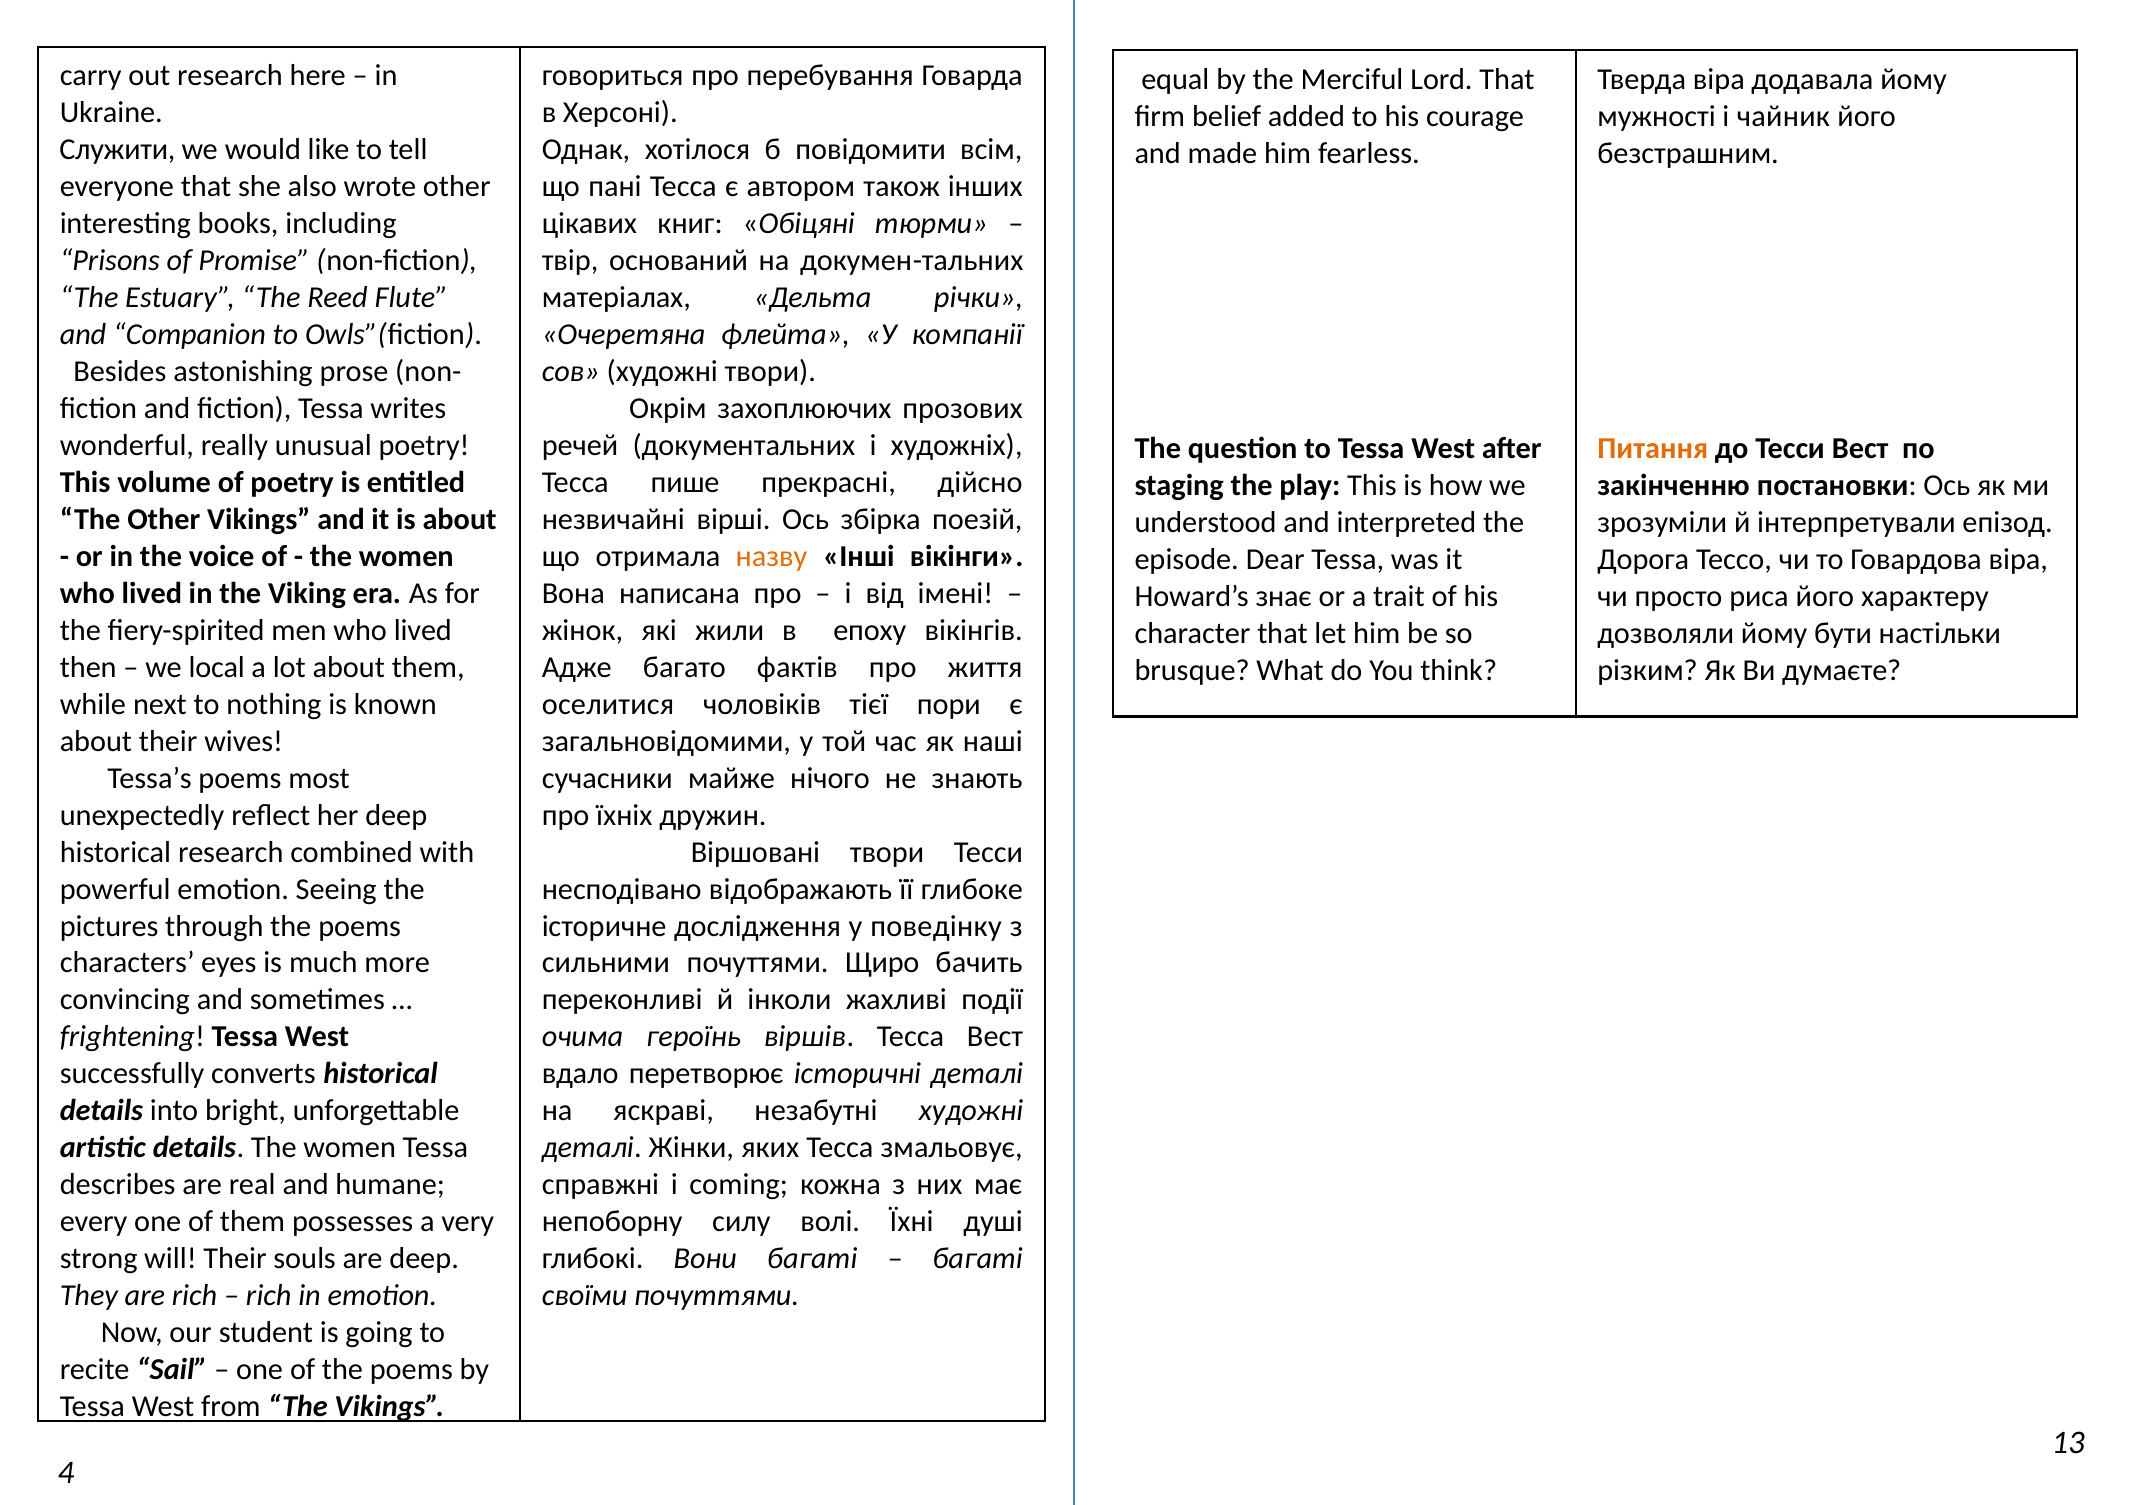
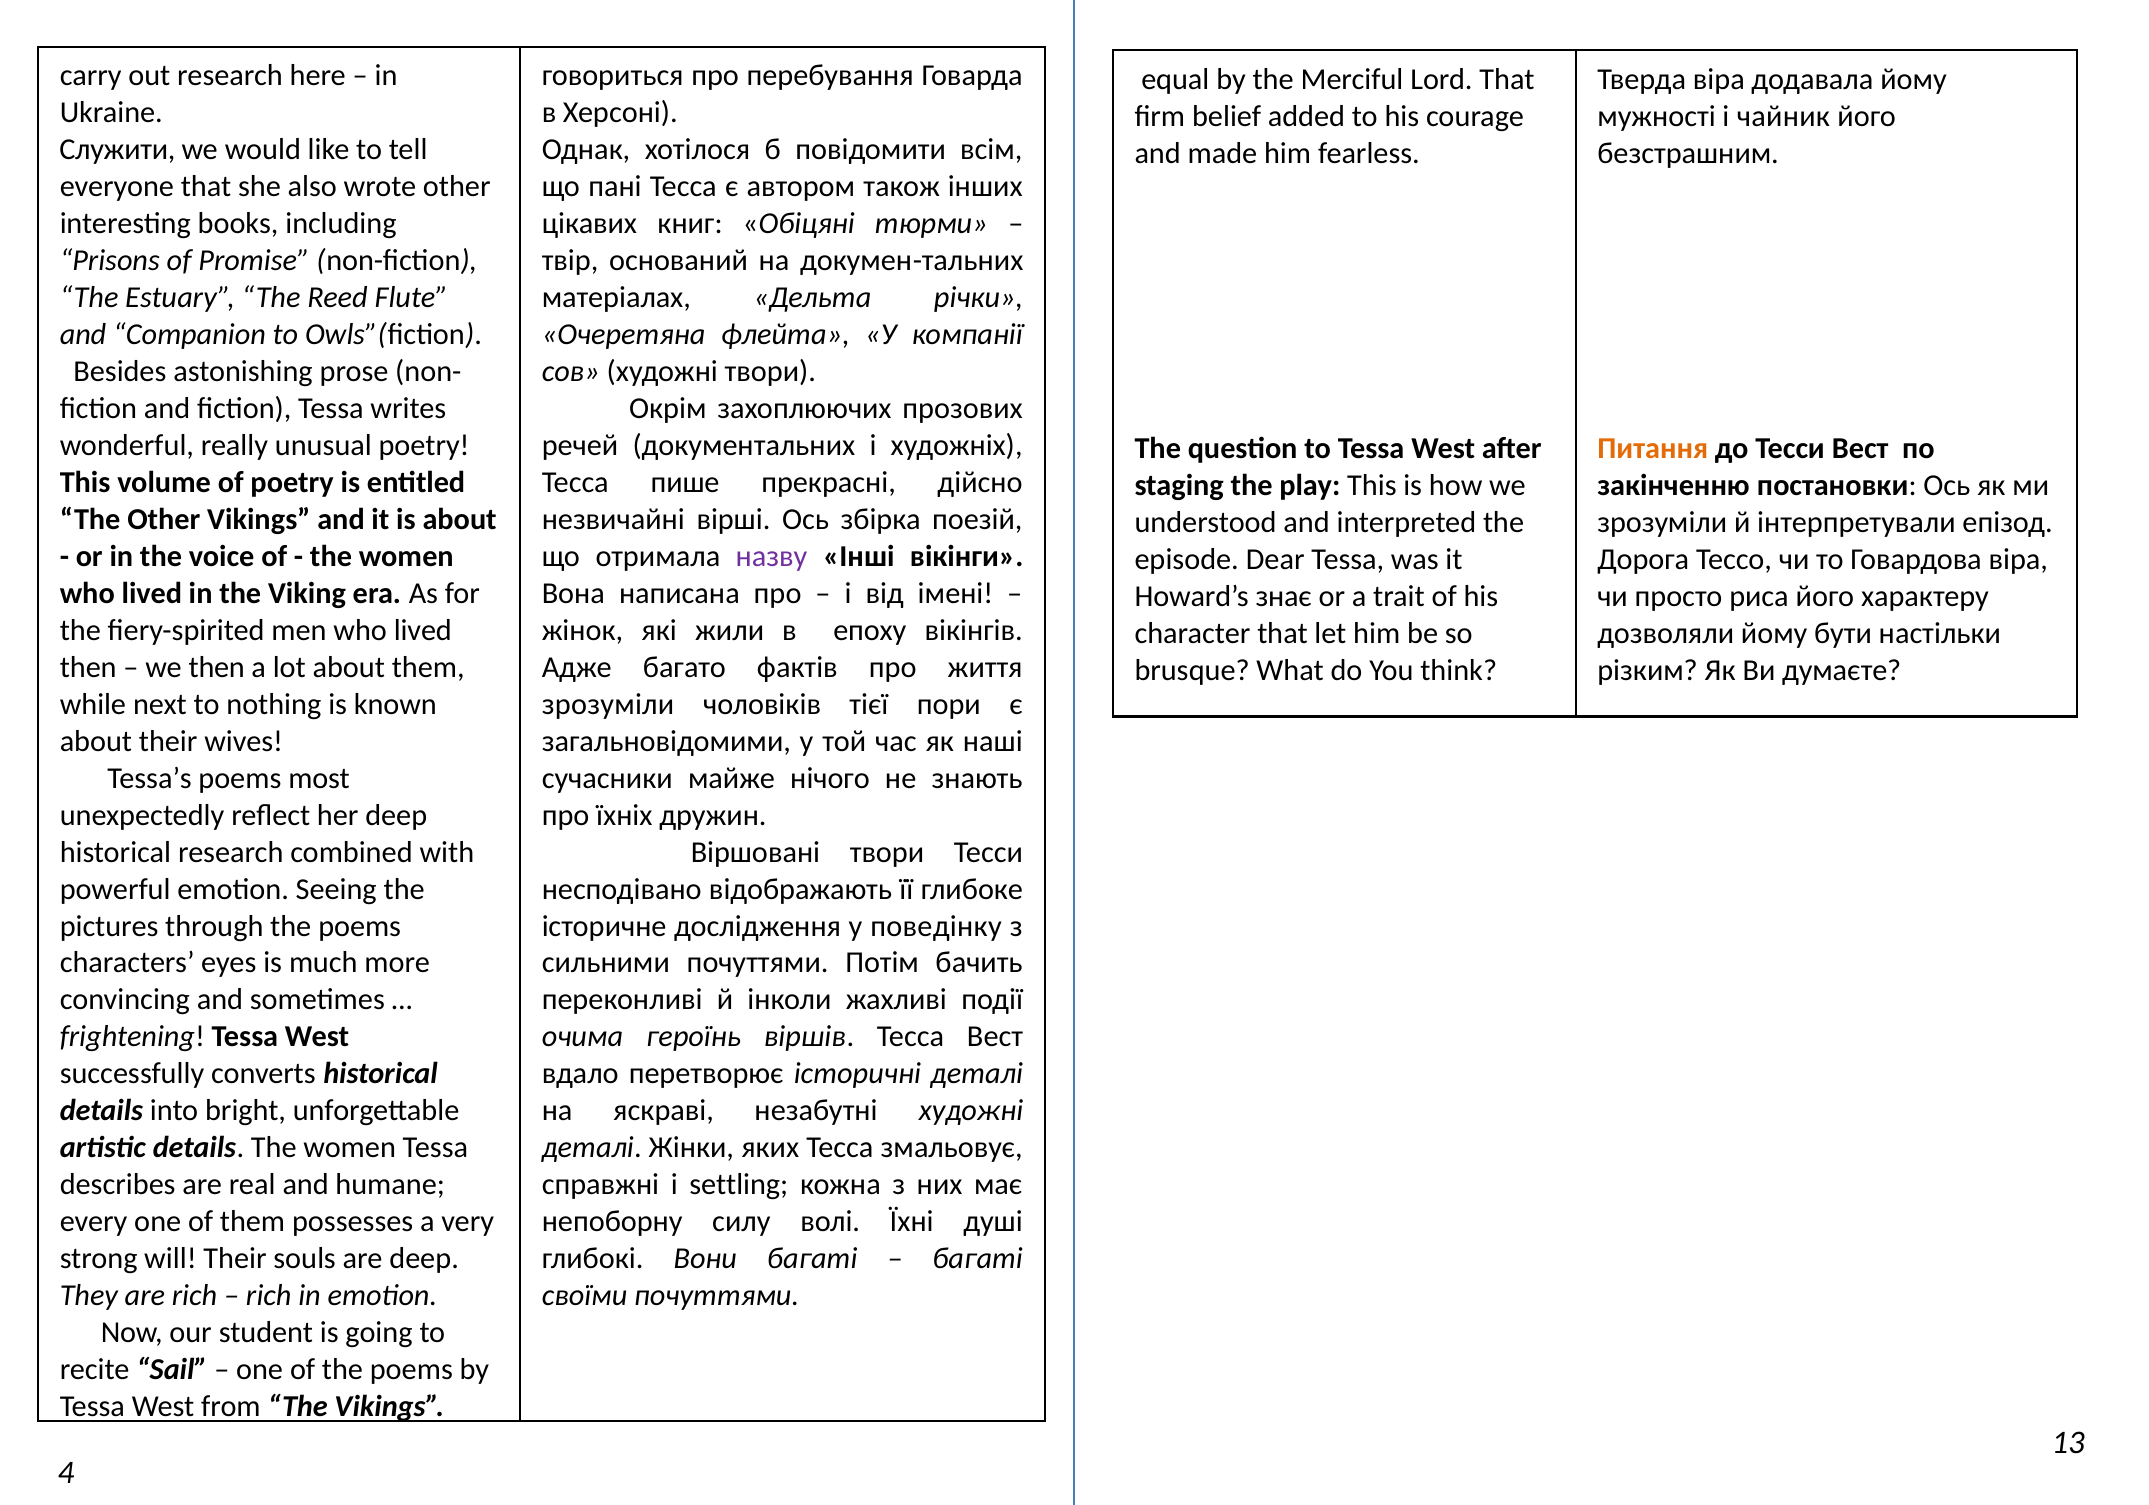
назву colour: orange -> purple
we local: local -> then
оселитися at (608, 704): оселитися -> зрозуміли
Щиро: Щиро -> Потім
coming: coming -> settling
